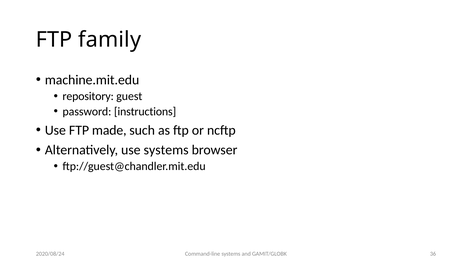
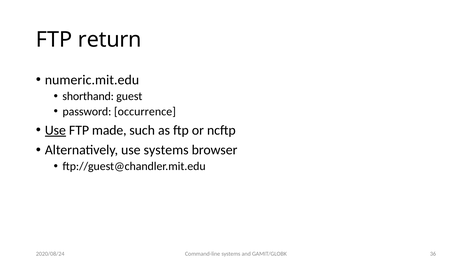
family: family -> return
machine.mit.edu: machine.mit.edu -> numeric.mit.edu
repository: repository -> shorthand
instructions: instructions -> occurrence
Use at (55, 130) underline: none -> present
